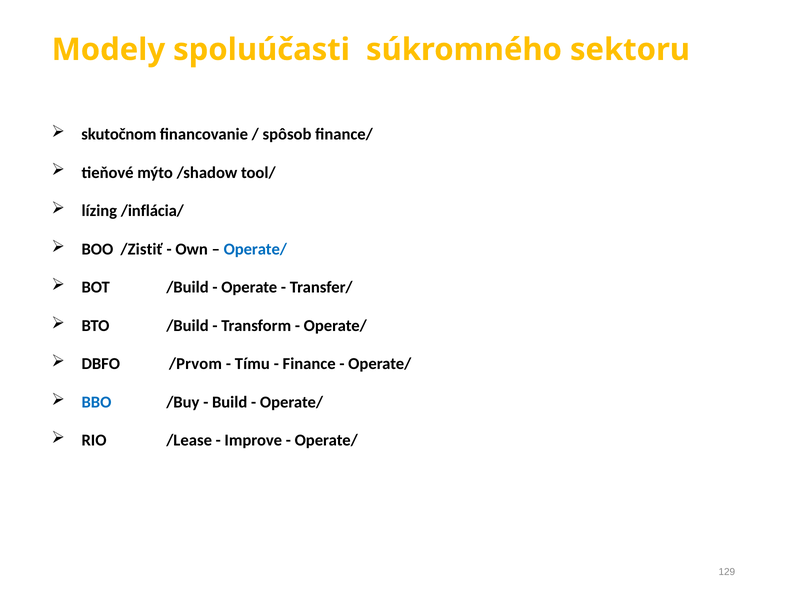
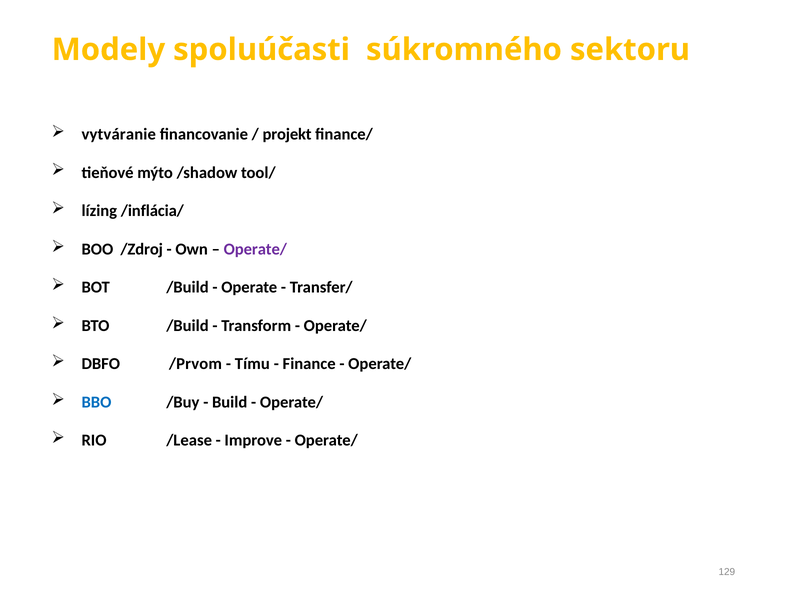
skutočnom: skutočnom -> vytváranie
spôsob: spôsob -> projekt
/Zistiť: /Zistiť -> /Zdroj
Operate/ at (255, 249) colour: blue -> purple
